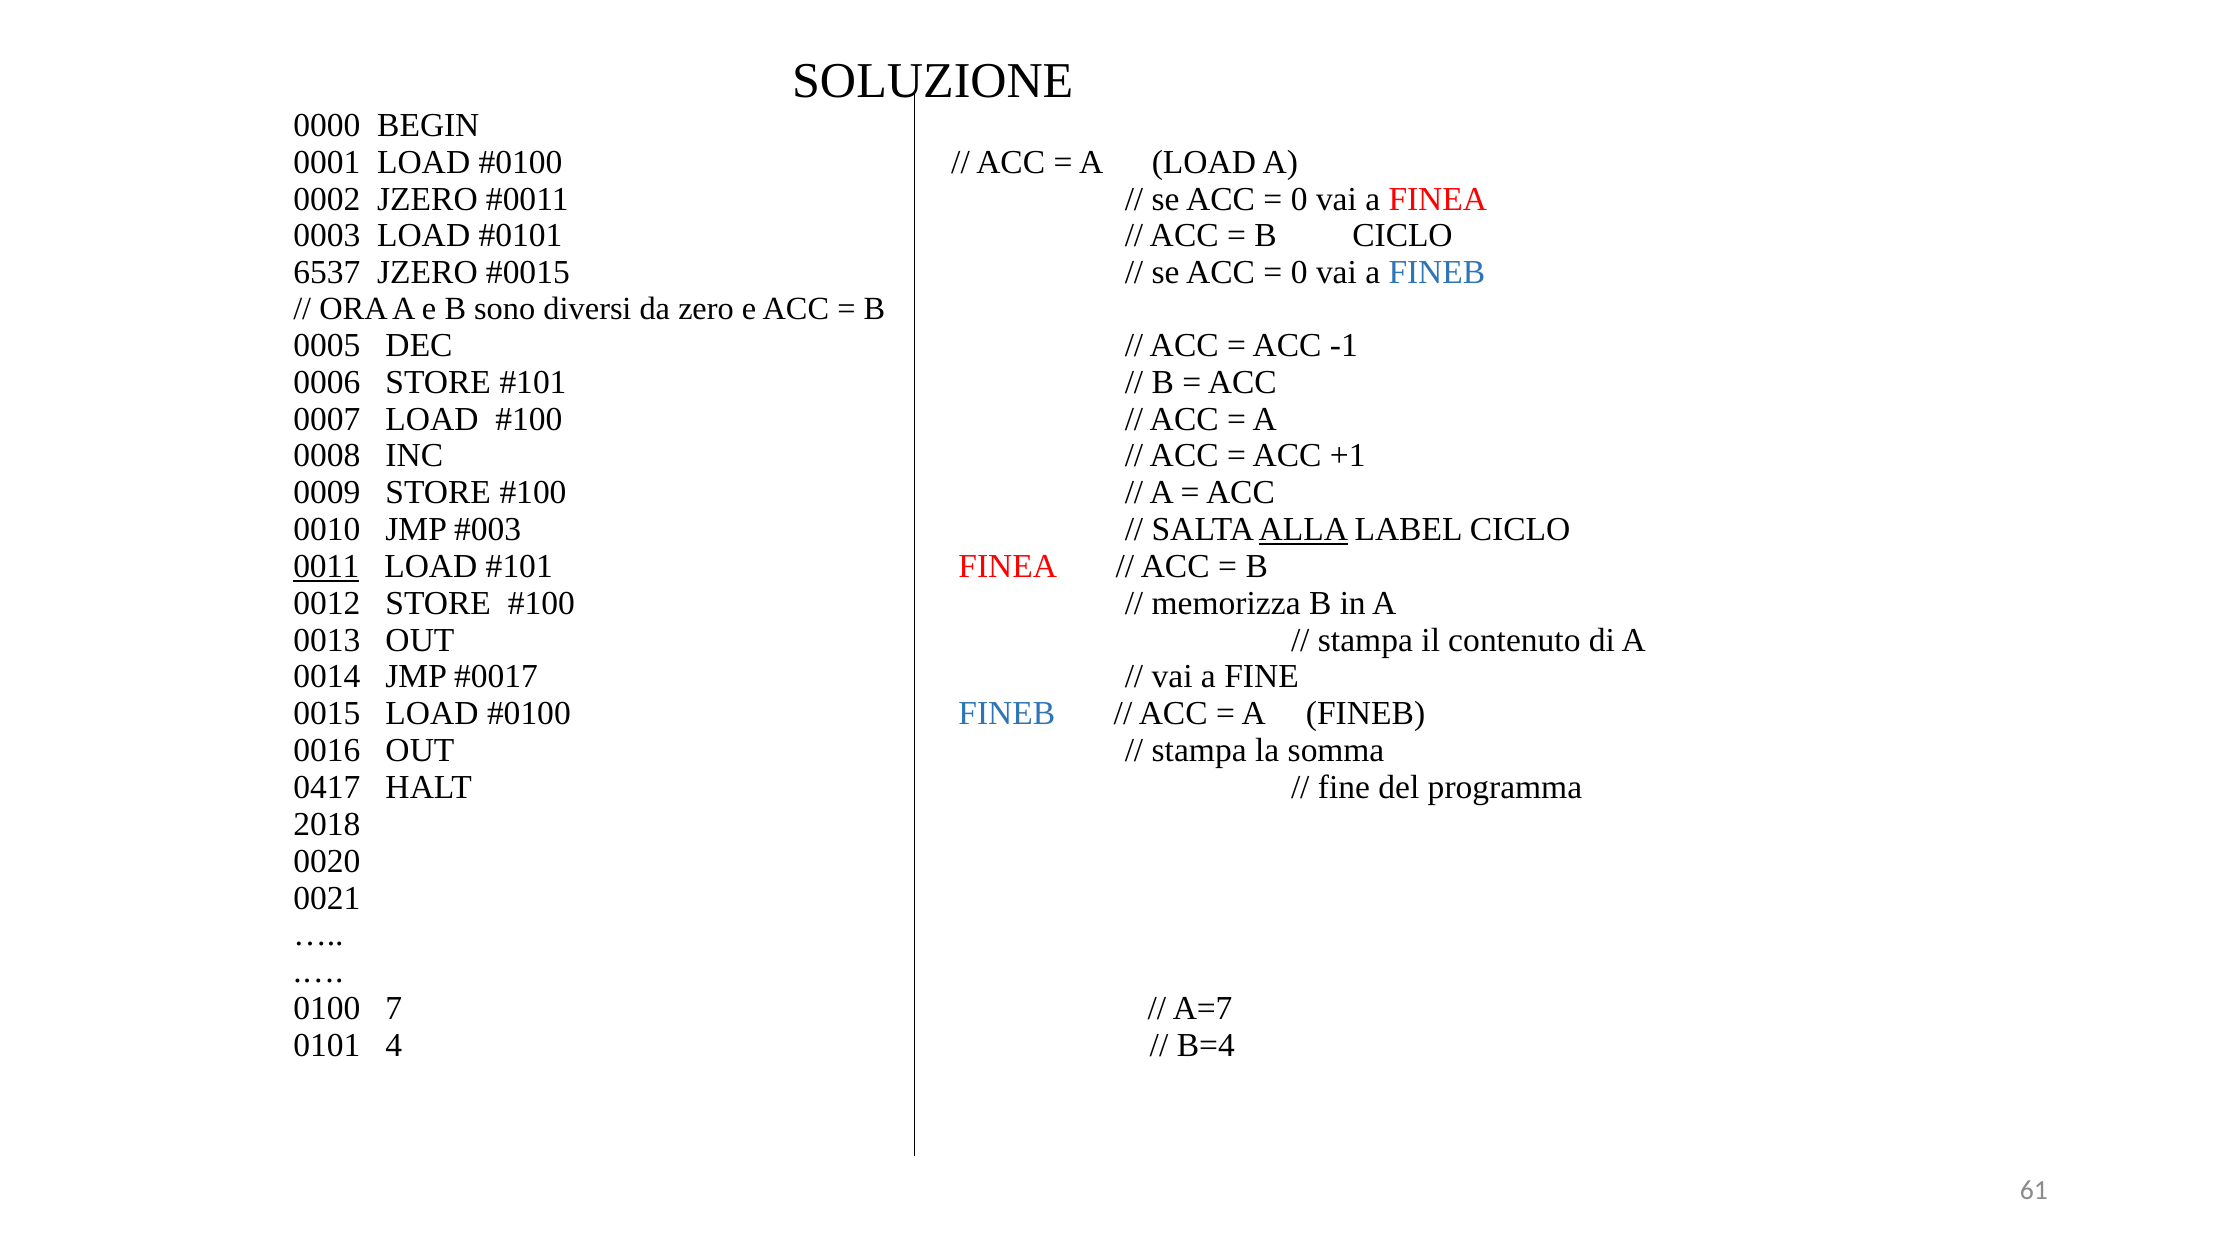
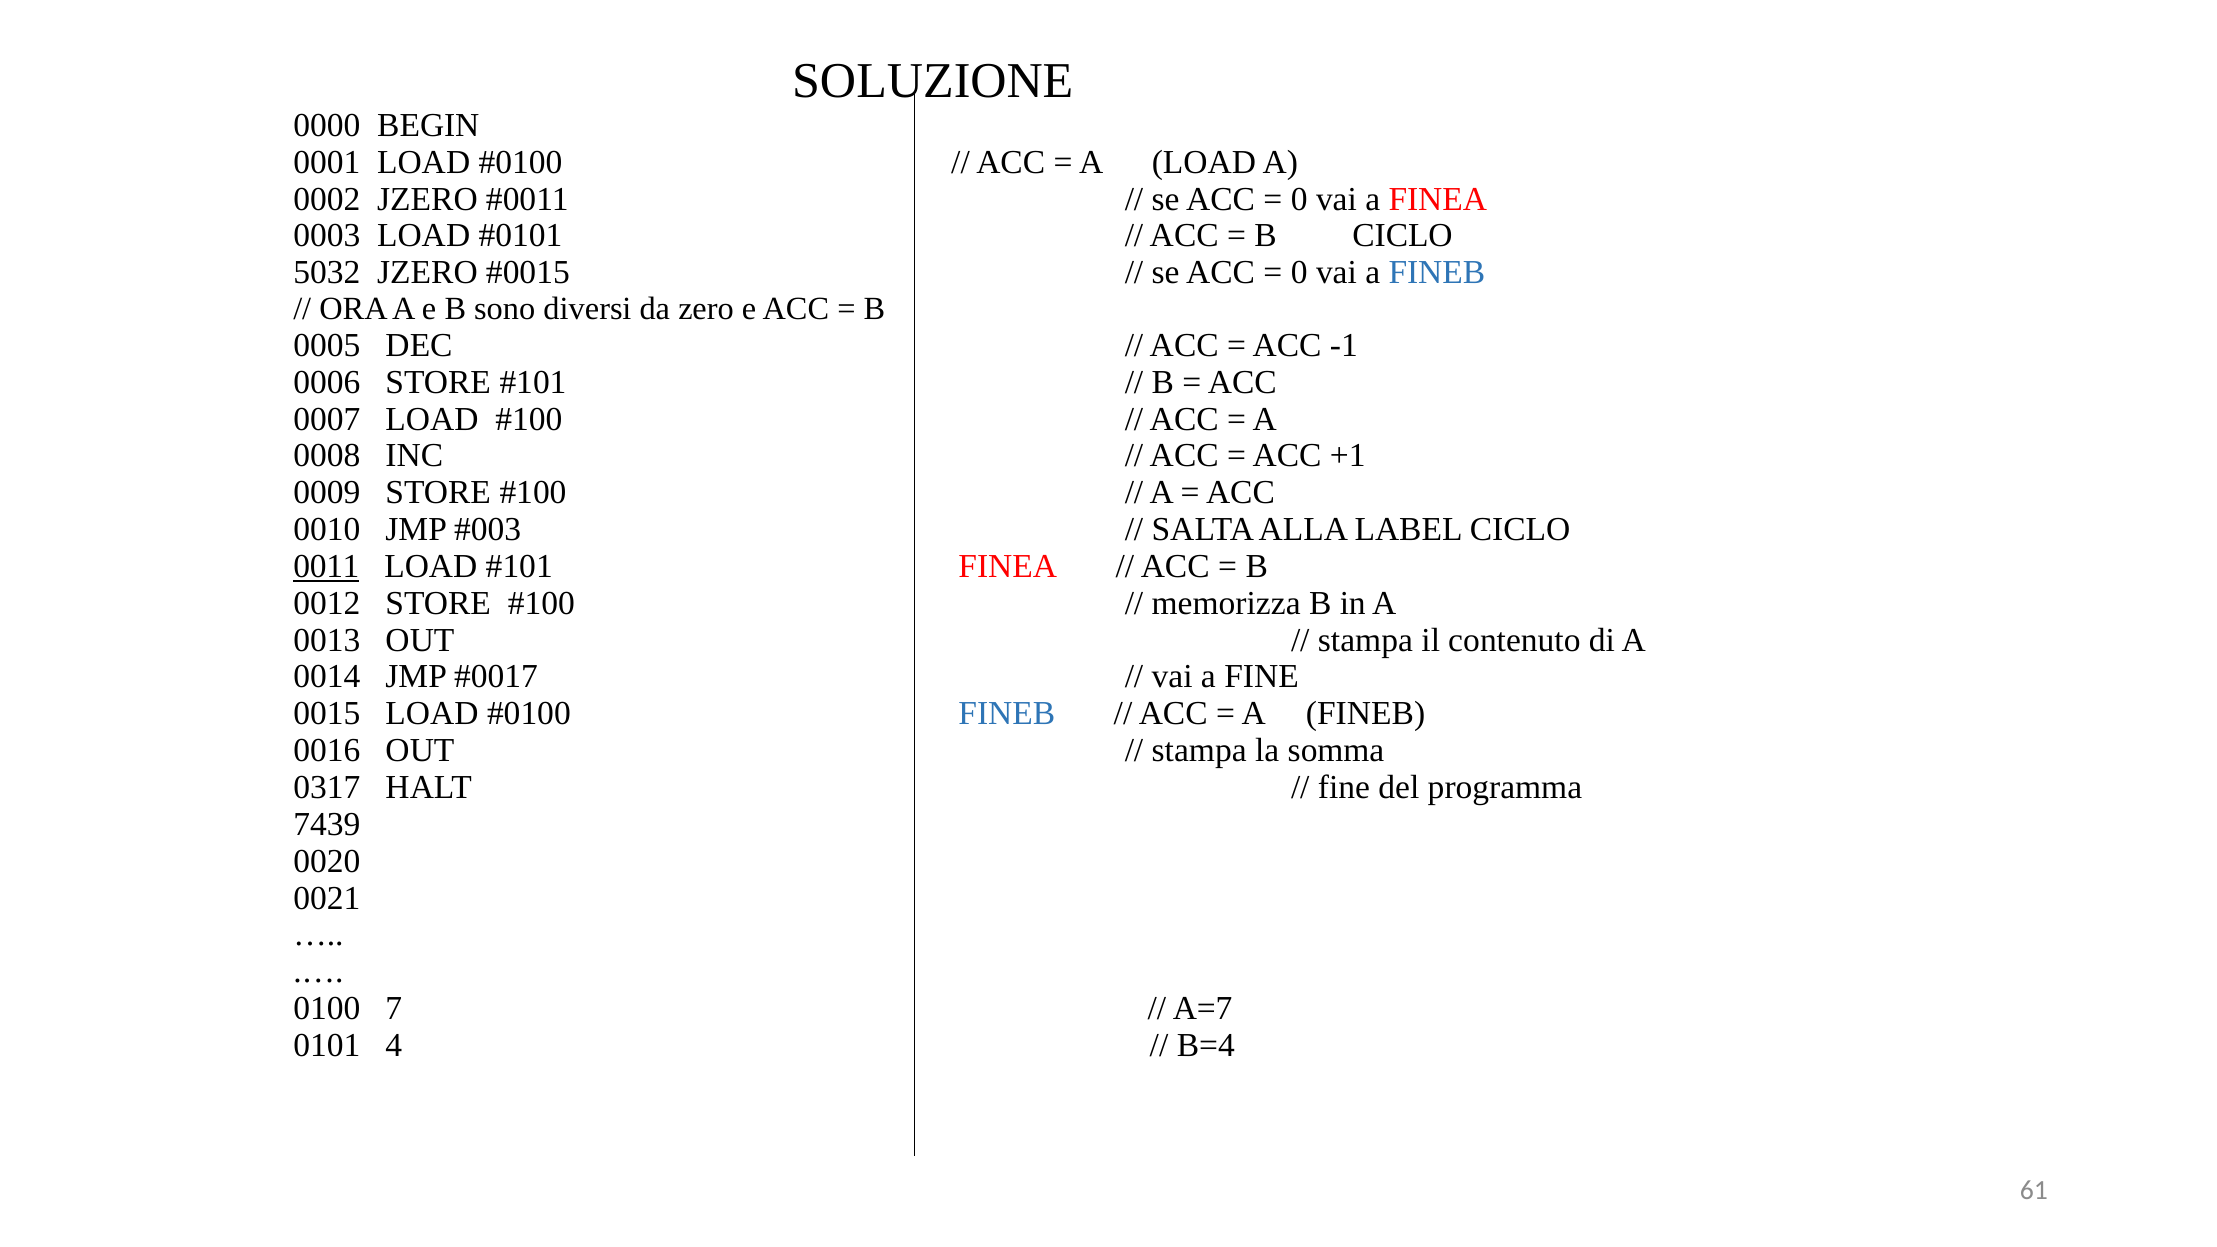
6537: 6537 -> 5032
ALLA underline: present -> none
0417: 0417 -> 0317
2018: 2018 -> 7439
